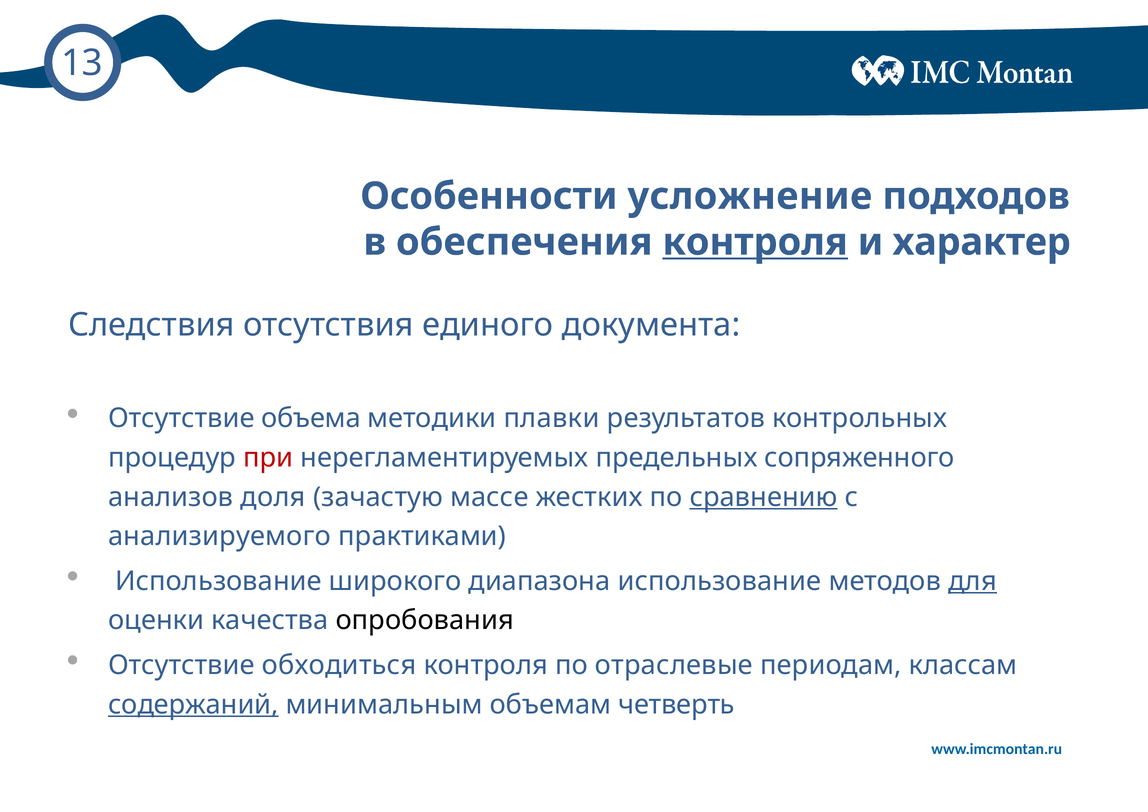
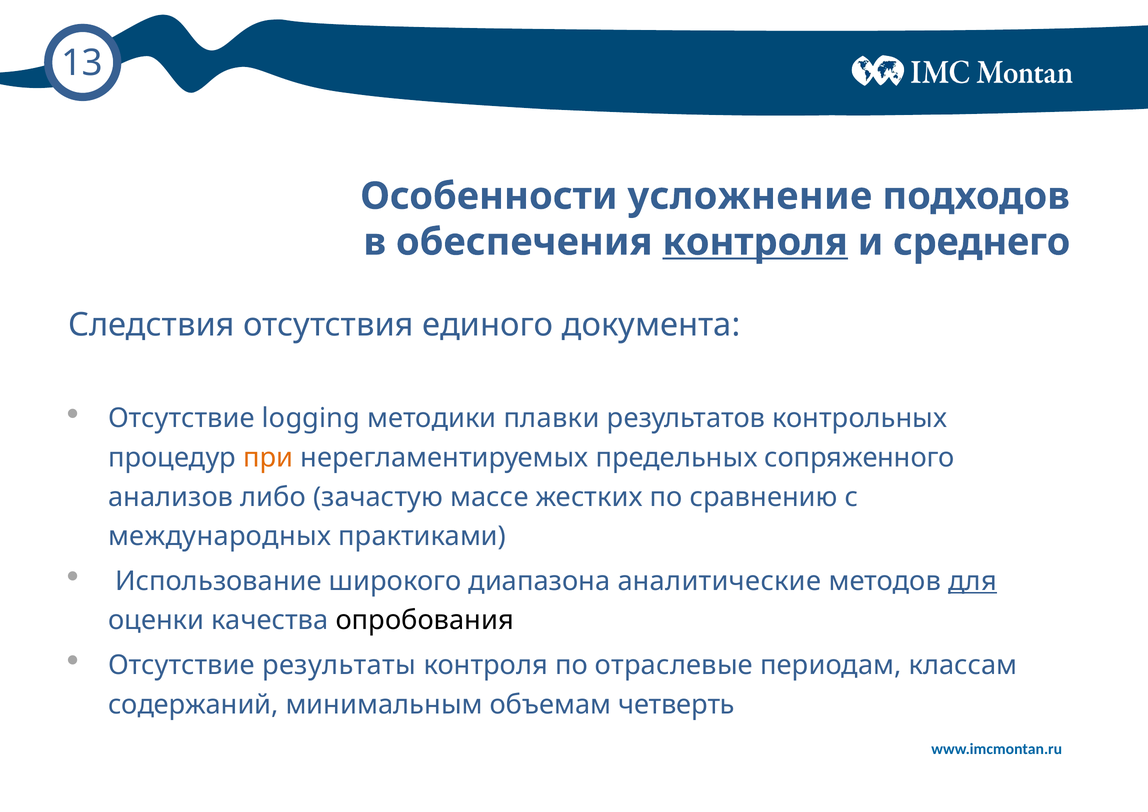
характер: характер -> среднего
объема: объема -> logging
при colour: red -> orange
доля: доля -> либо
сравнению underline: present -> none
анализируемого: анализируемого -> международных
диапазона использование: использование -> аналитические
обходиться: обходиться -> результаты
содержаний underline: present -> none
